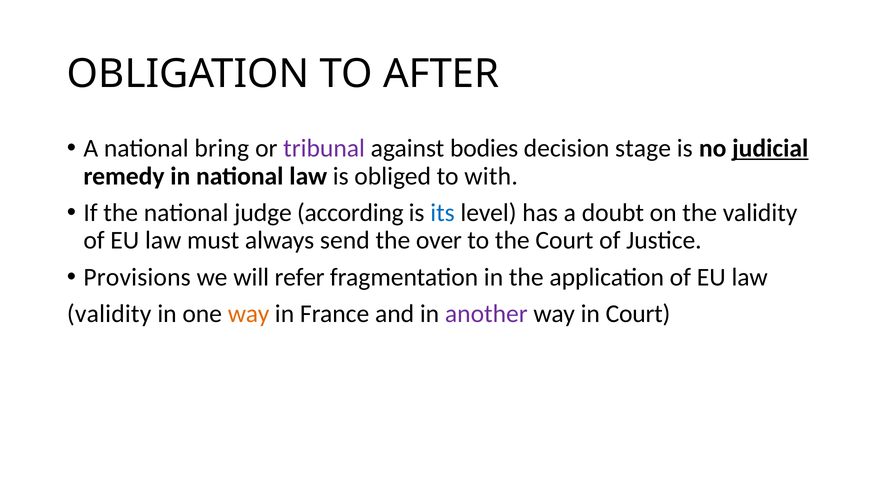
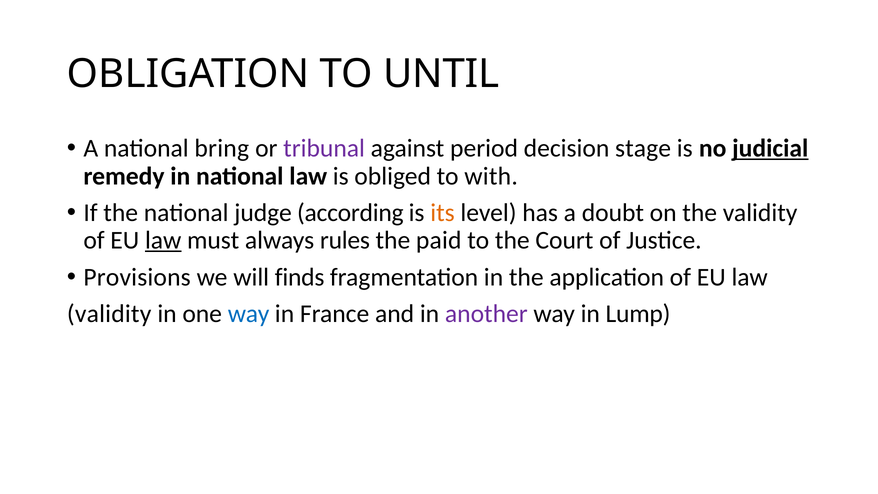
AFTER: AFTER -> UNTIL
bodies: bodies -> period
its colour: blue -> orange
law at (163, 240) underline: none -> present
send: send -> rules
over: over -> paid
refer: refer -> finds
way at (249, 314) colour: orange -> blue
in Court: Court -> Lump
